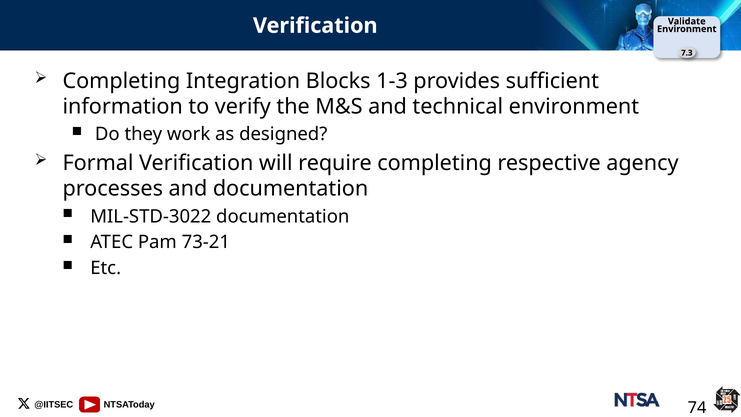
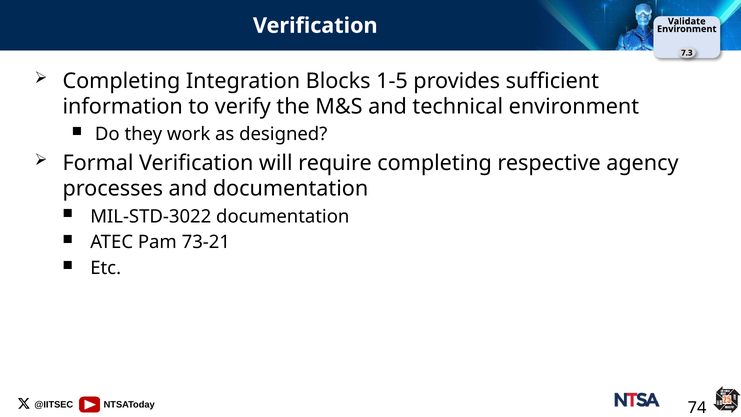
1-3: 1-3 -> 1-5
